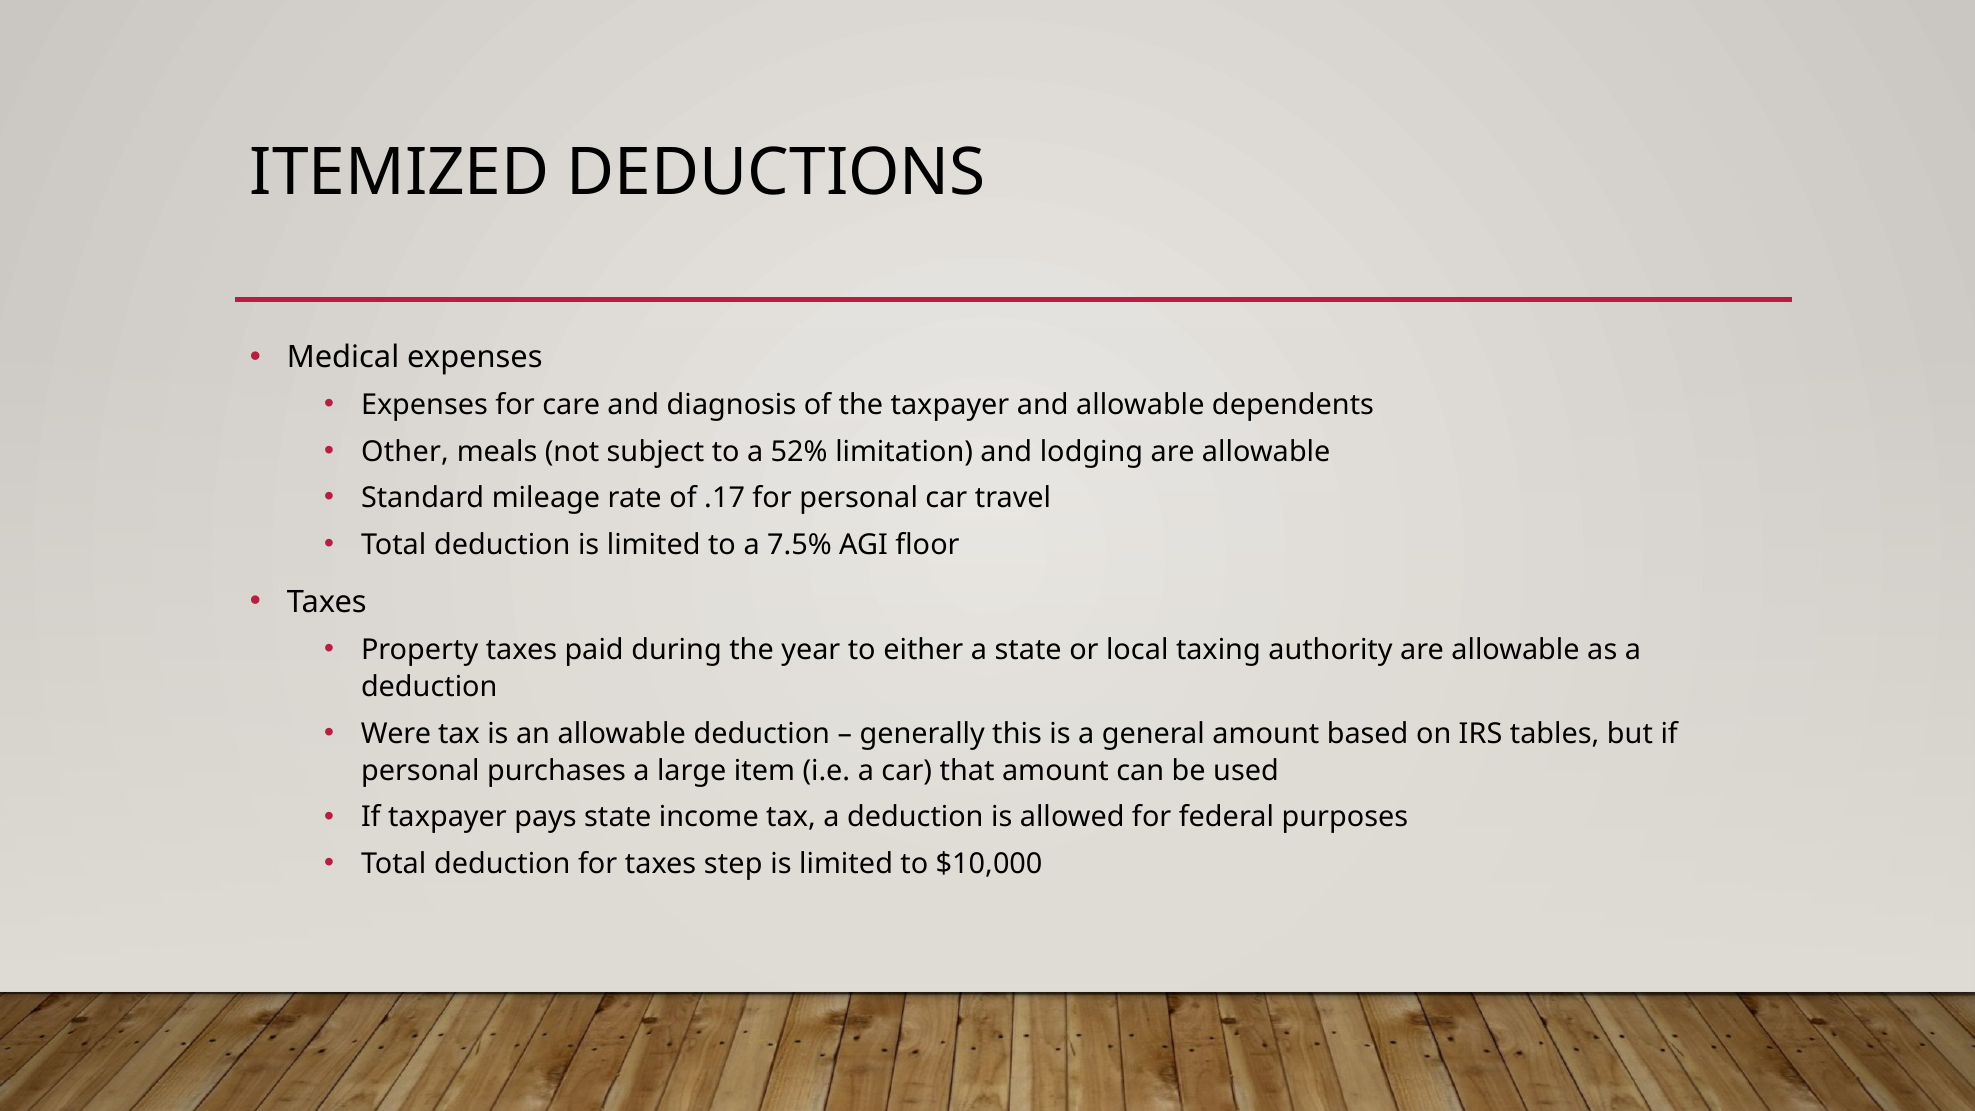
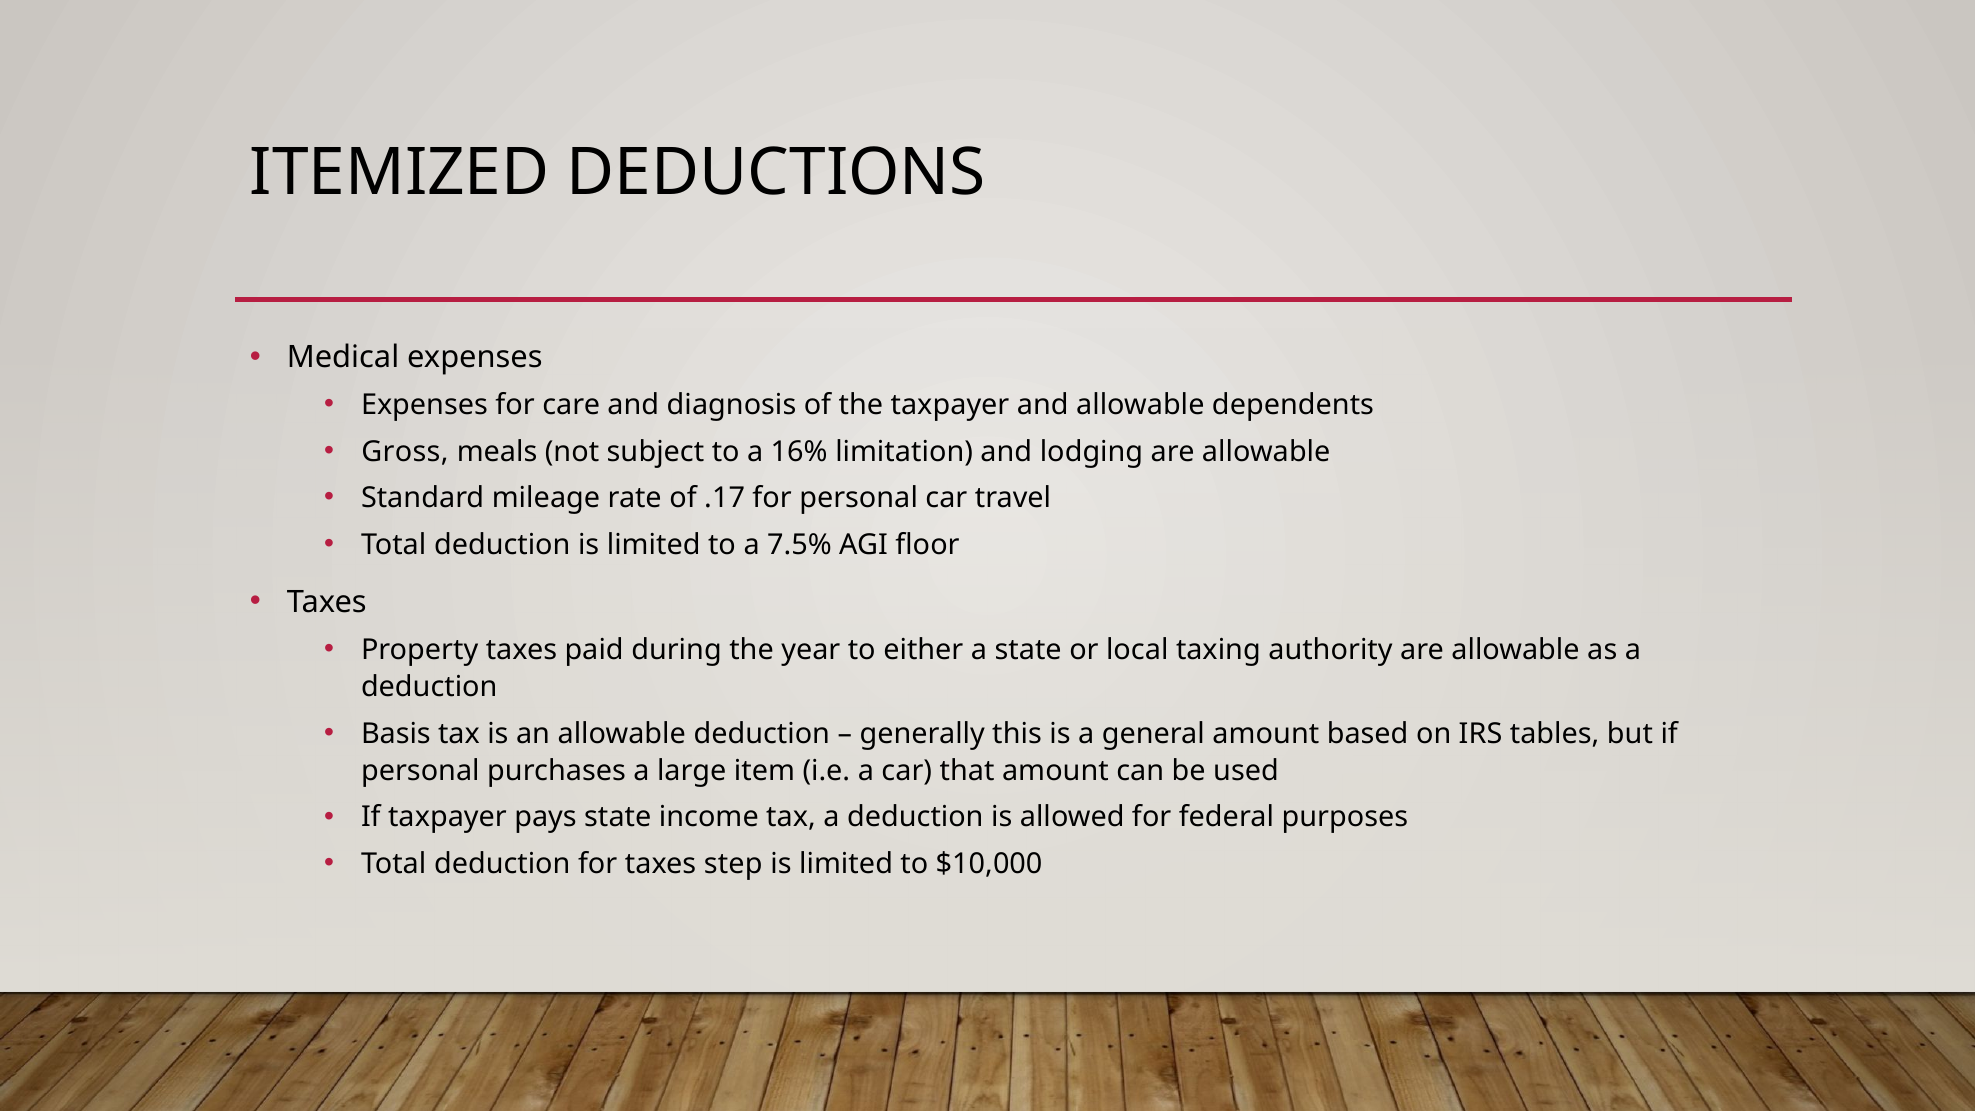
Other: Other -> Gross
52%: 52% -> 16%
Were: Were -> Basis
